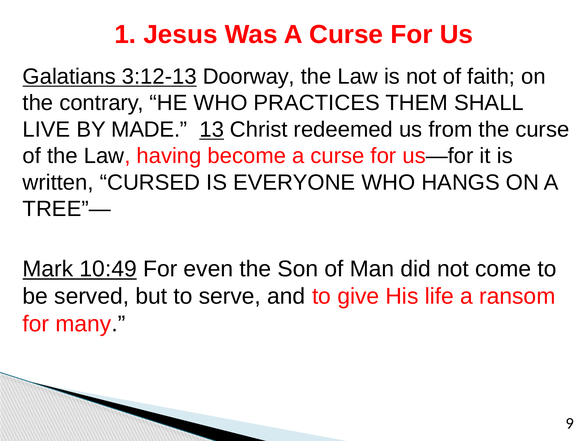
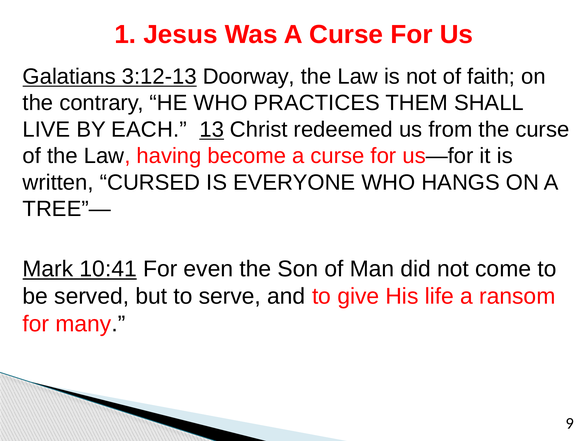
MADE: MADE -> EACH
10:49: 10:49 -> 10:41
